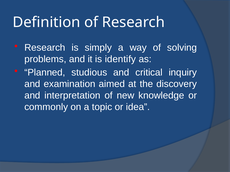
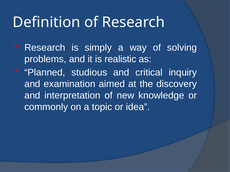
identify: identify -> realistic
